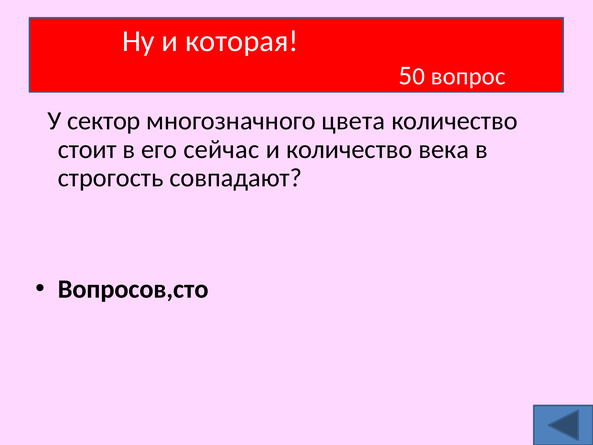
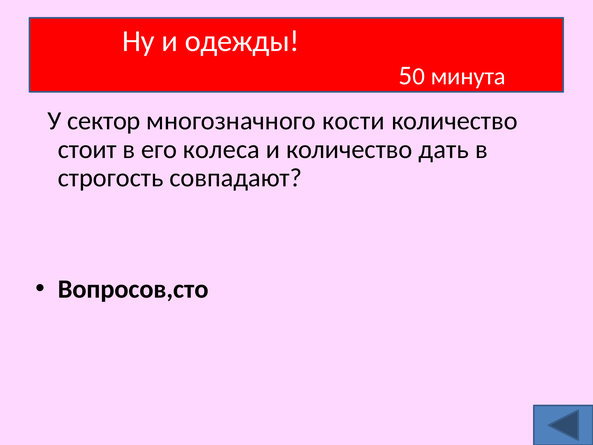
которая: которая -> одежды
вопрос: вопрос -> минута
цвета: цвета -> кости
сейчас: сейчас -> колеса
века: века -> дать
